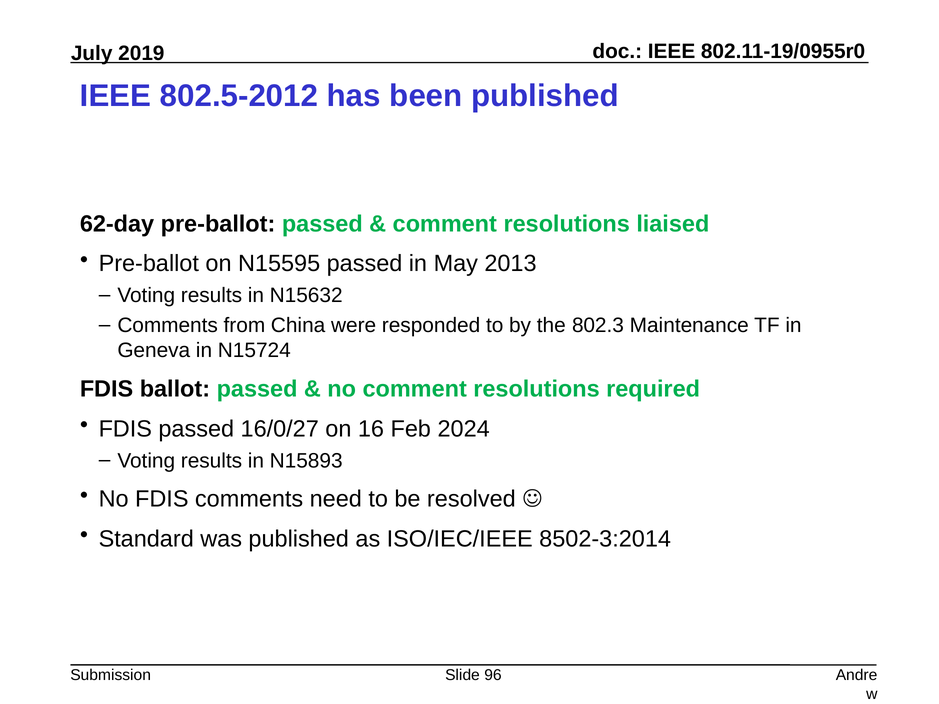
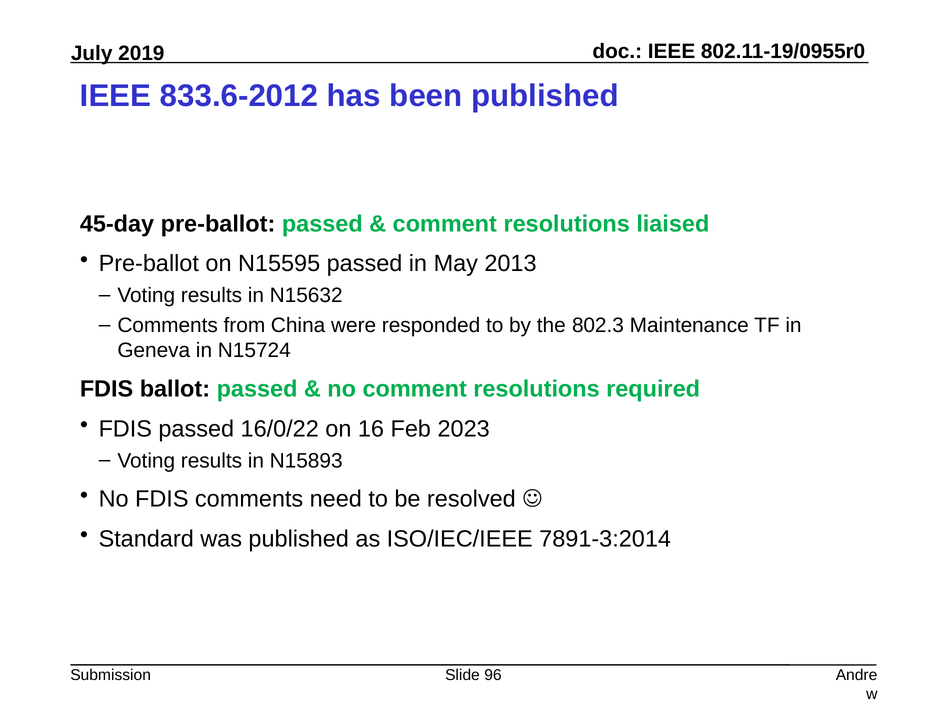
802.5-2012: 802.5-2012 -> 833.6-2012
62-day: 62-day -> 45-day
16/0/27: 16/0/27 -> 16/0/22
2024: 2024 -> 2023
8502-3:2014: 8502-3:2014 -> 7891-3:2014
